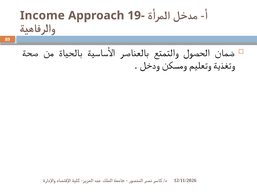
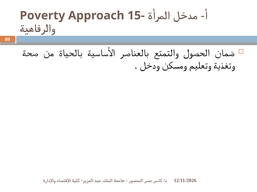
Income: Income -> Poverty
19-: 19- -> 15-
